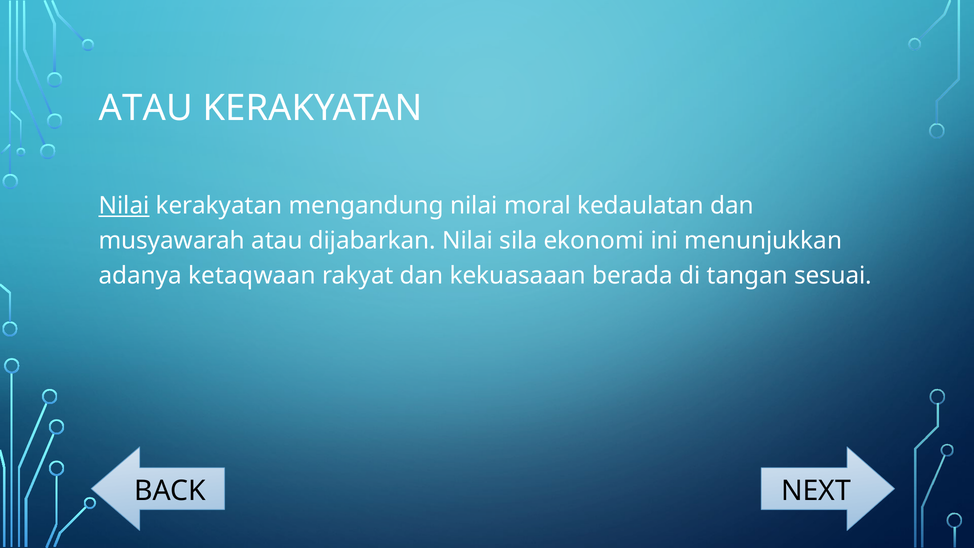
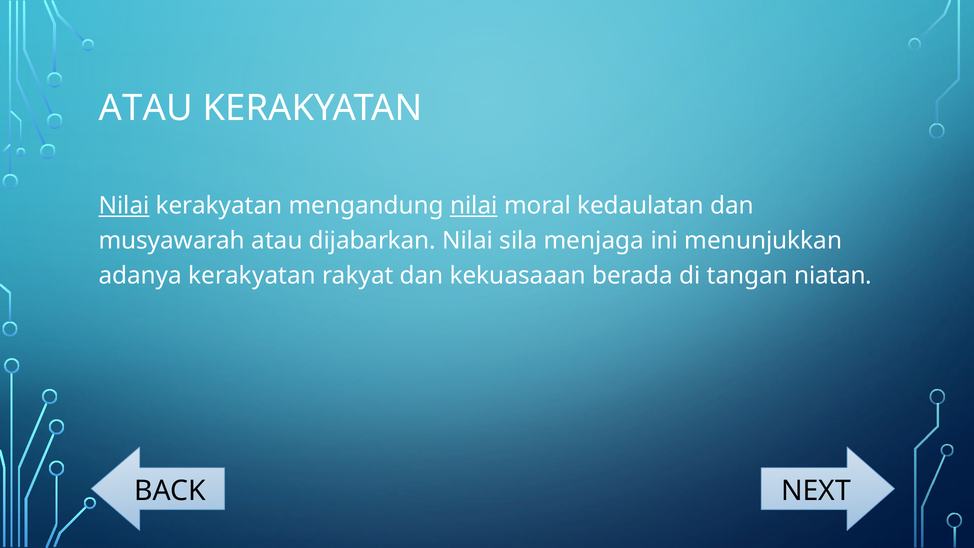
nilai at (474, 206) underline: none -> present
ekonomi: ekonomi -> menjaga
adanya ketaqwaan: ketaqwaan -> kerakyatan
sesuai: sesuai -> niatan
